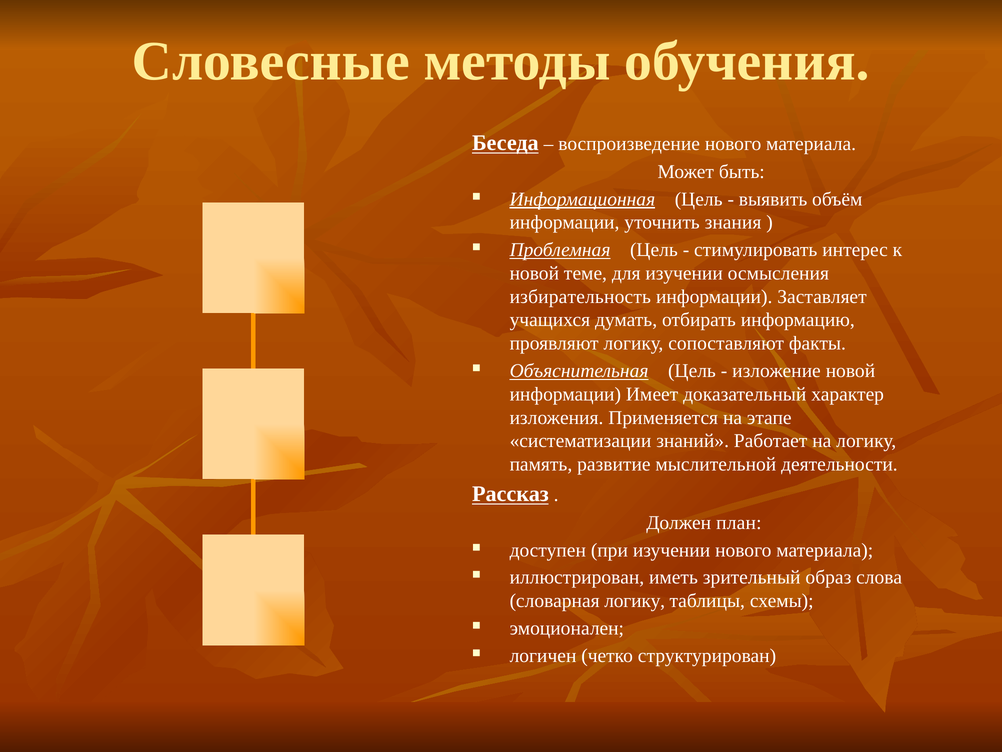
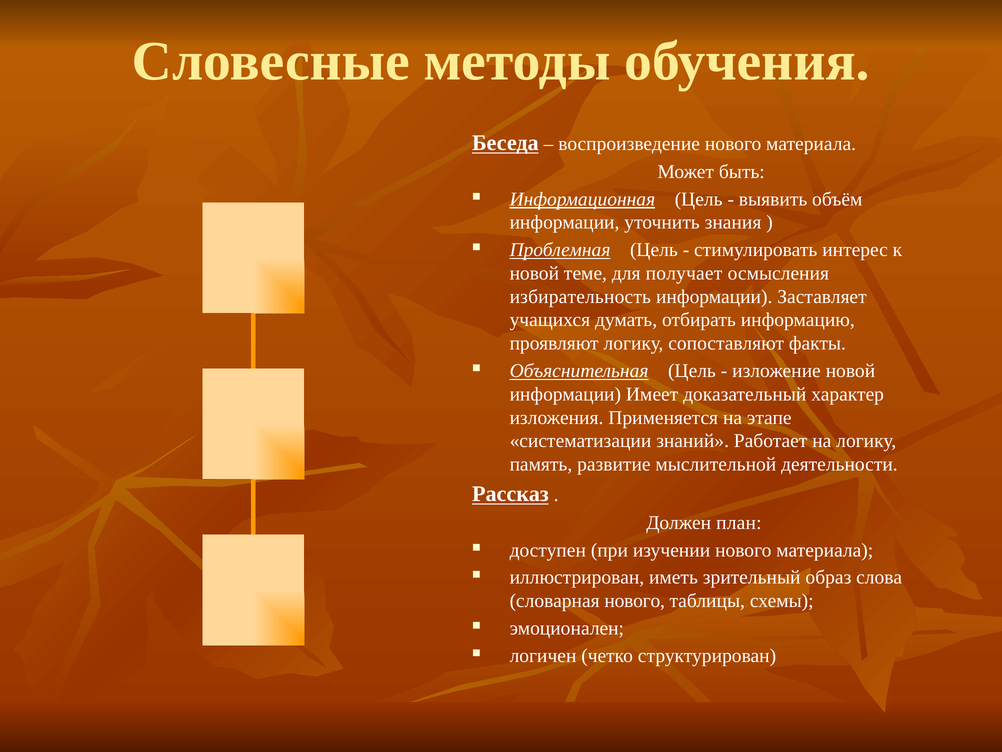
для изучении: изучении -> получает
словарная логику: логику -> нового
